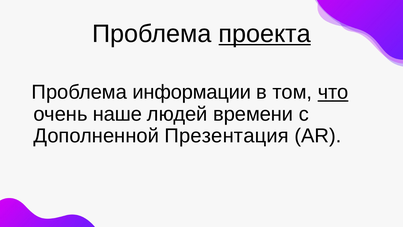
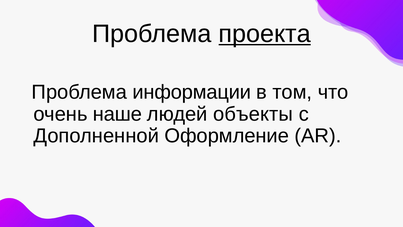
что underline: present -> none
времени: времени -> объекты
Презентация: Презентация -> Оформление
